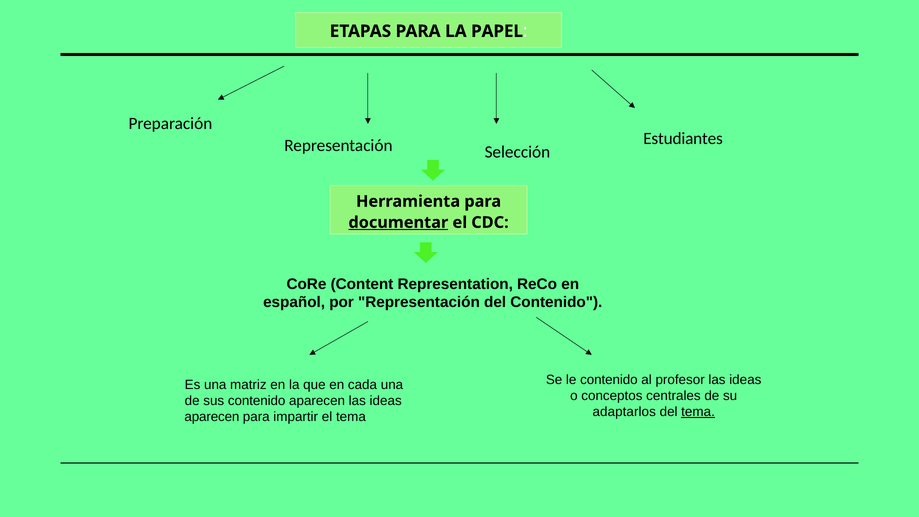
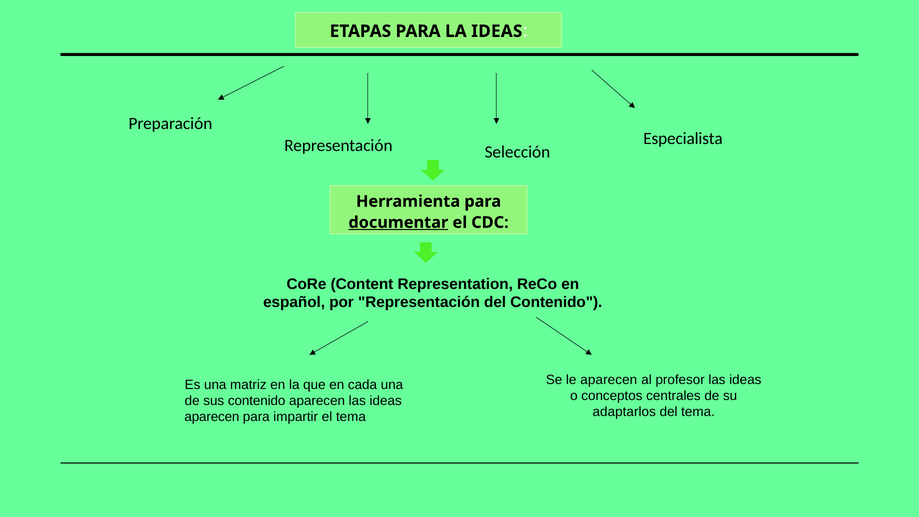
LA PAPEL: PAPEL -> IDEAS
Estudiantes: Estudiantes -> Especialista
le contenido: contenido -> aparecen
tema at (698, 412) underline: present -> none
